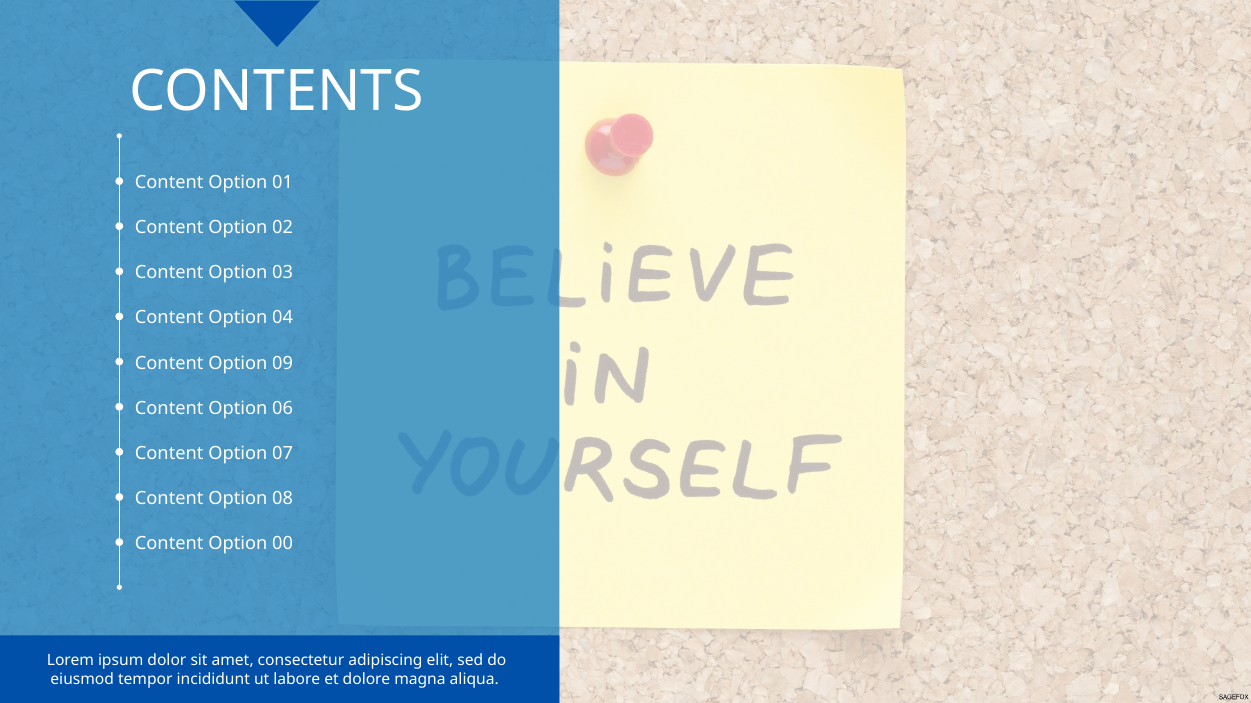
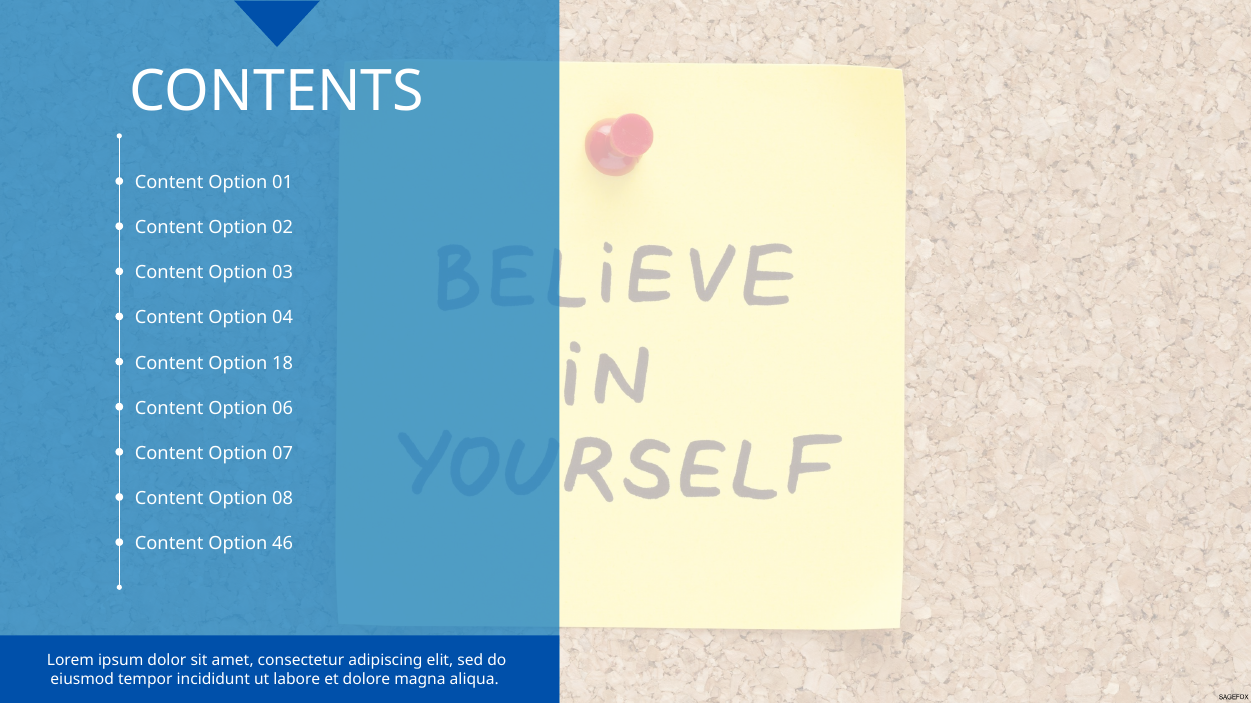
09: 09 -> 18
00: 00 -> 46
